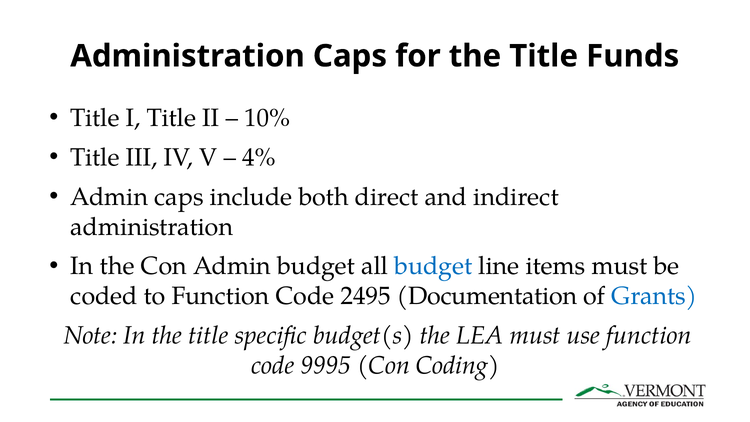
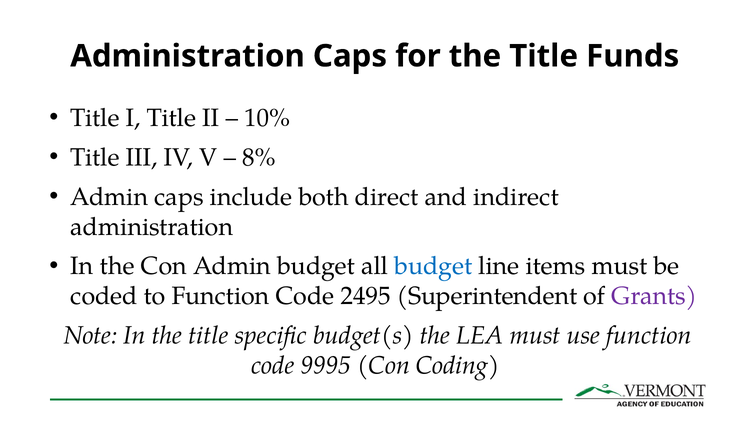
4%: 4% -> 8%
Documentation: Documentation -> Superintendent
Grants colour: blue -> purple
